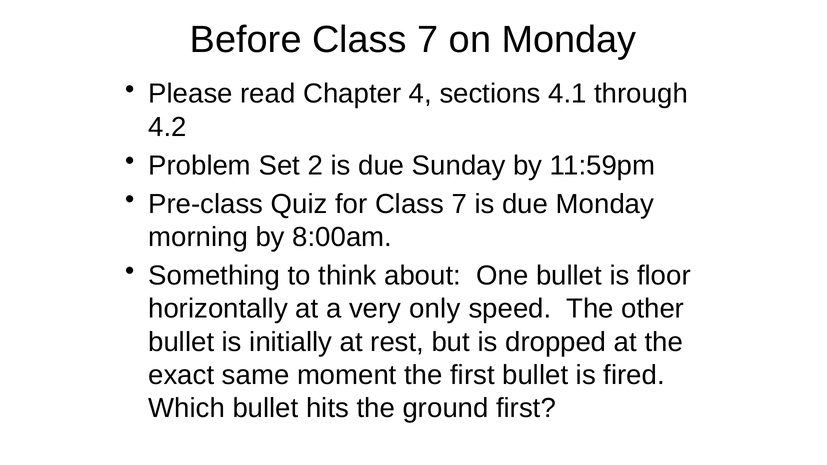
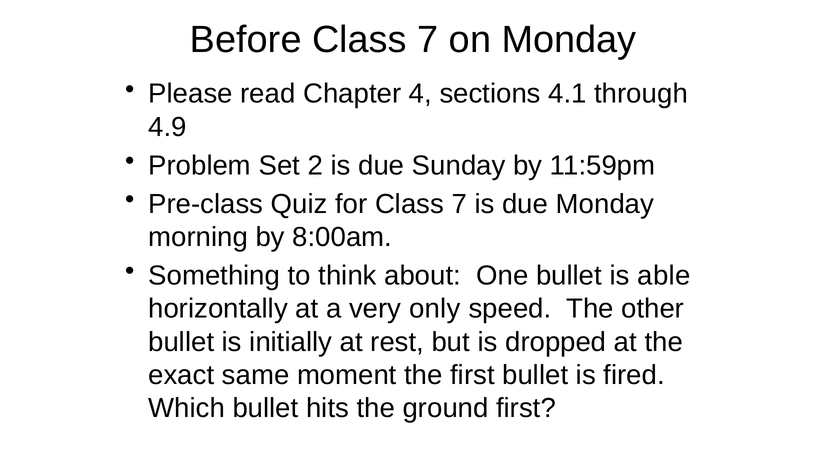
4.2: 4.2 -> 4.9
floor: floor -> able
